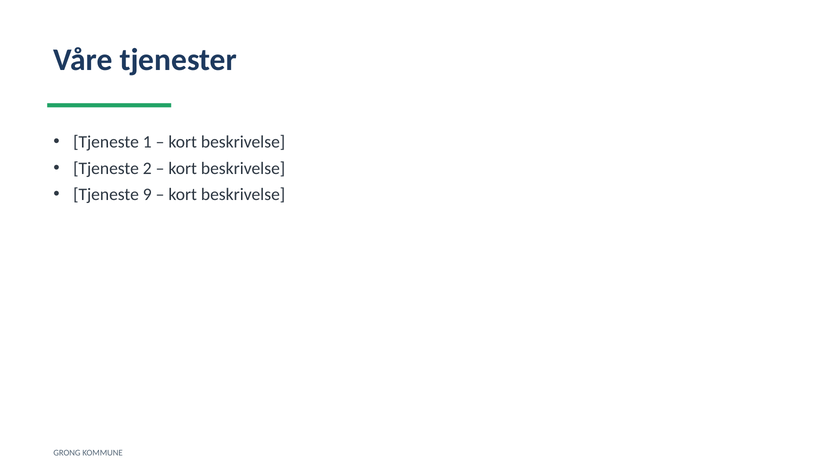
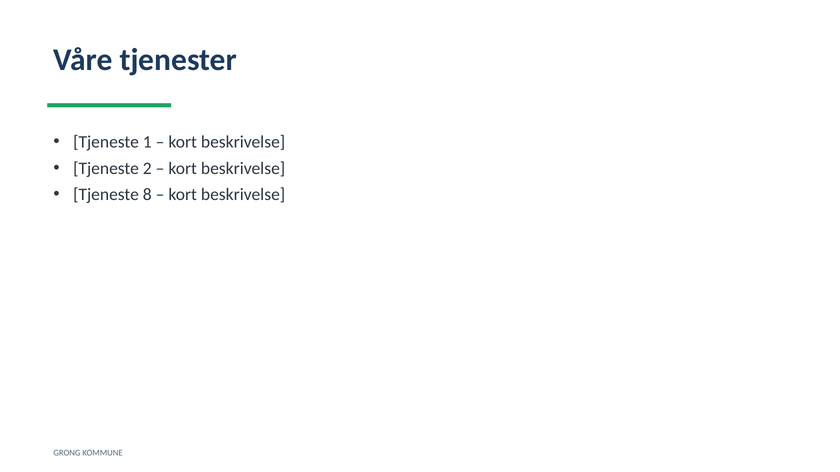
9: 9 -> 8
